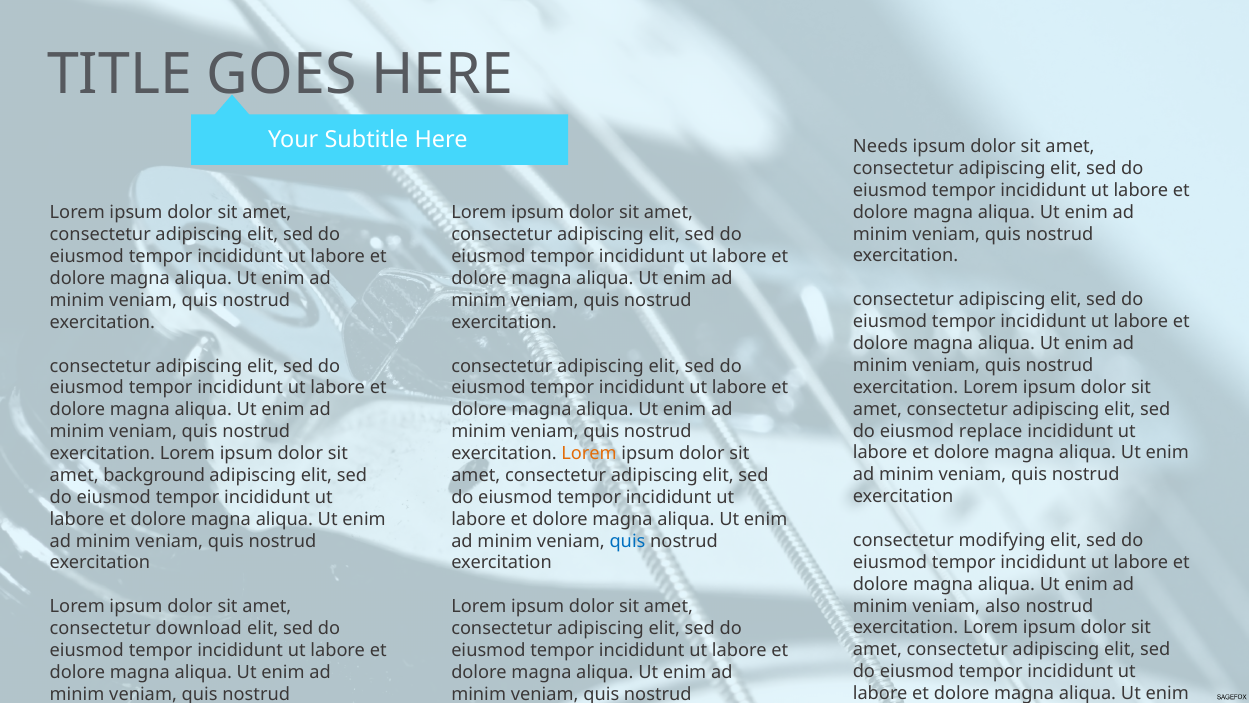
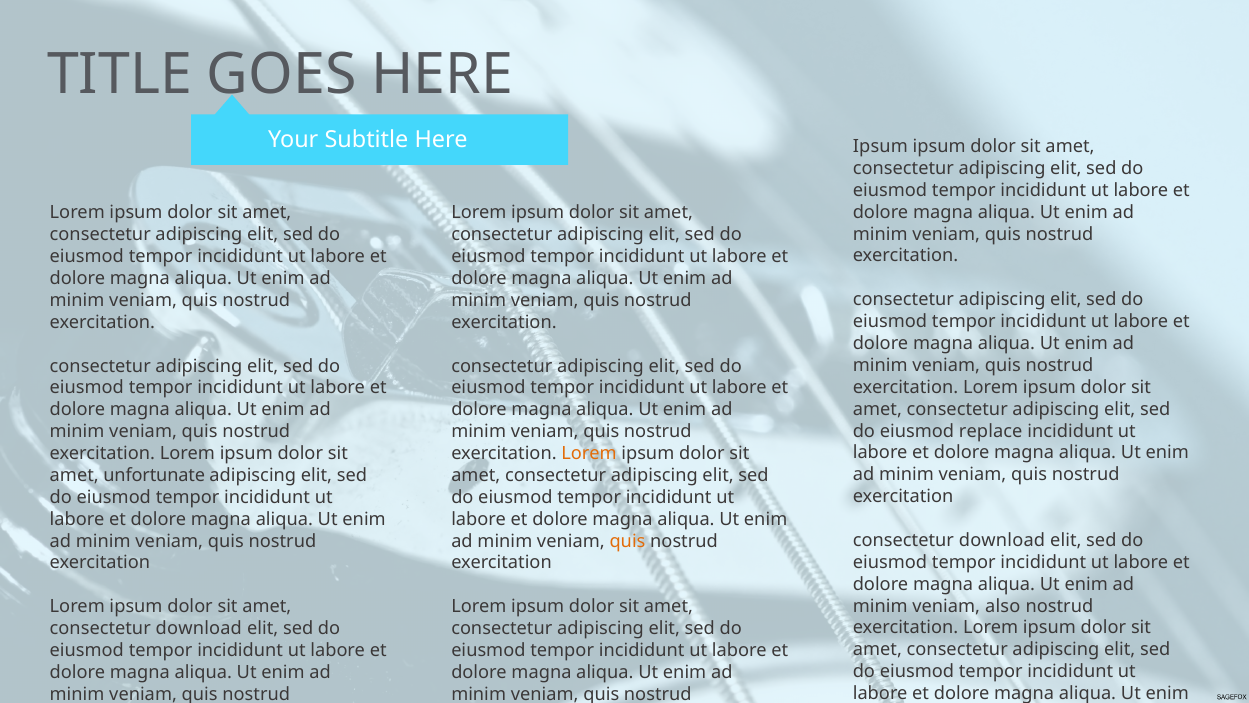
Needs at (880, 146): Needs -> Ipsum
background: background -> unfortunate
modifying at (1002, 540): modifying -> download
quis at (627, 541) colour: blue -> orange
